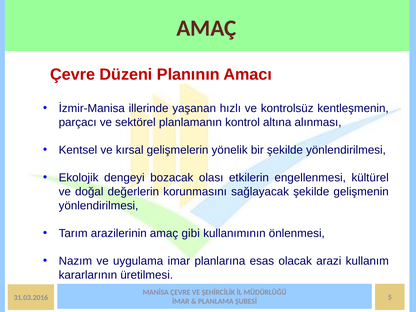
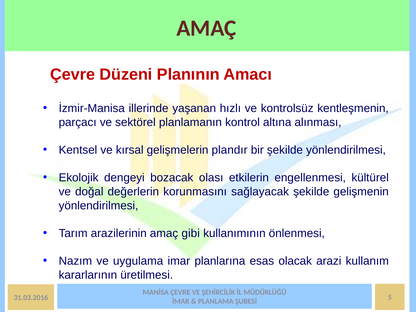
yönelik: yönelik -> plandır
